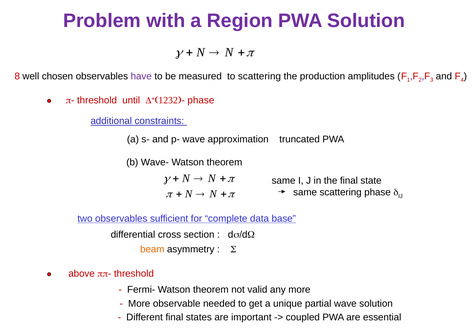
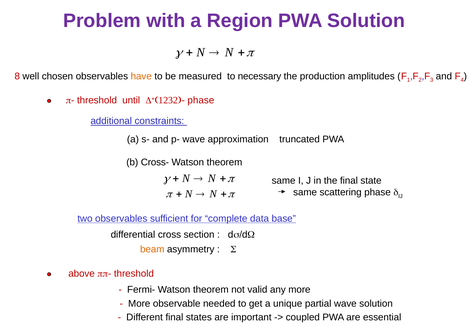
have colour: purple -> orange
to scattering: scattering -> necessary
Wave-: Wave- -> Cross-
